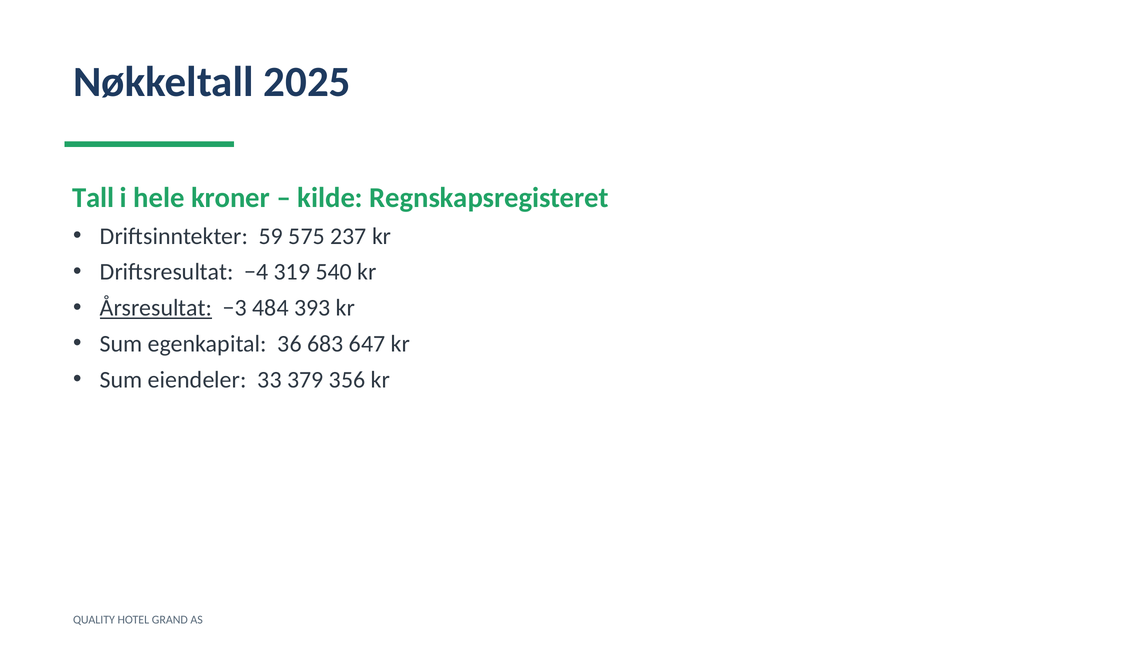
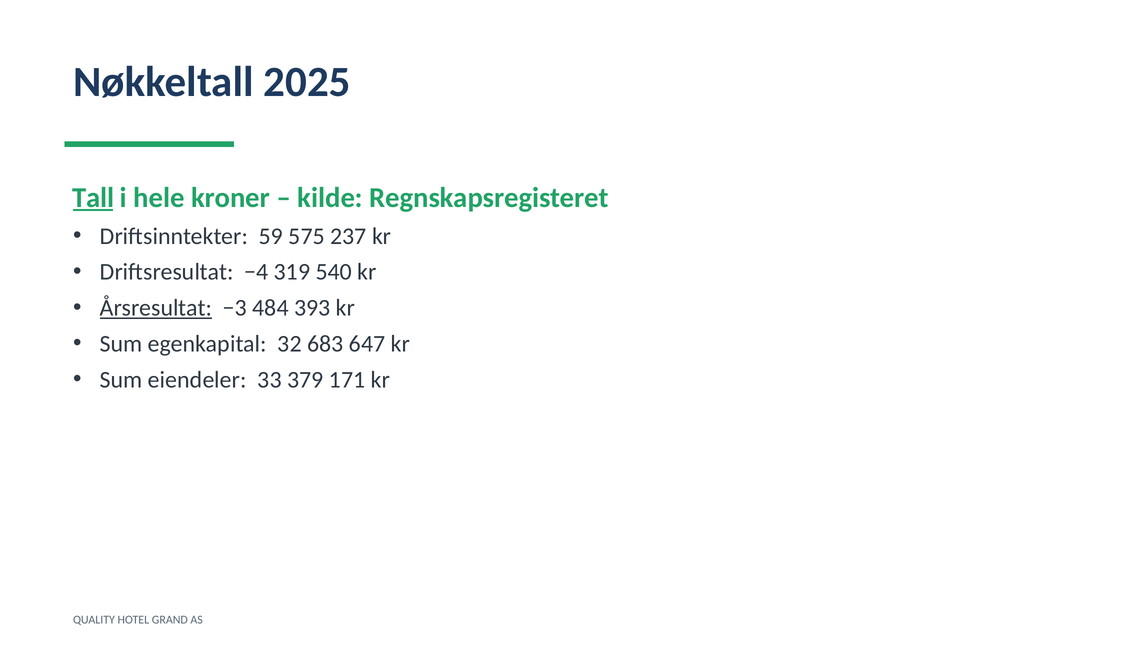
Tall underline: none -> present
36: 36 -> 32
356: 356 -> 171
